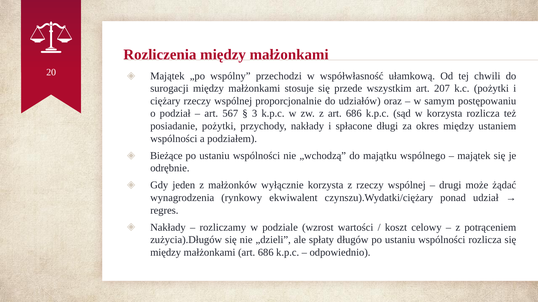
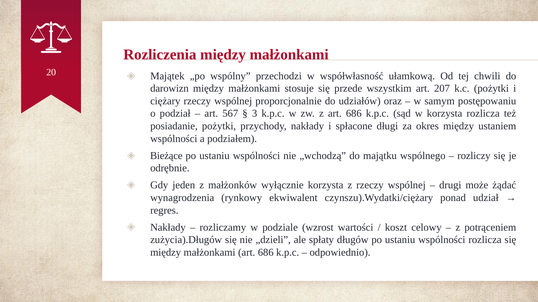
surogacji: surogacji -> darowizn
majątek at (474, 156): majątek -> rozliczy
